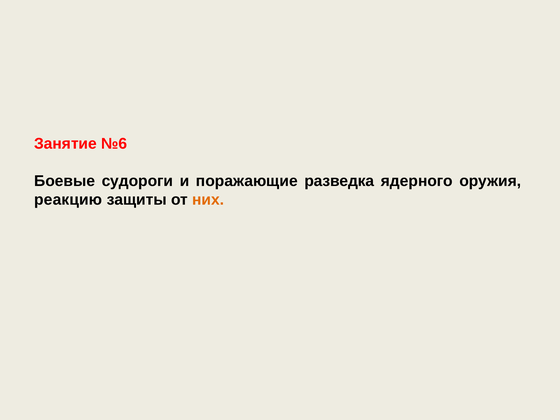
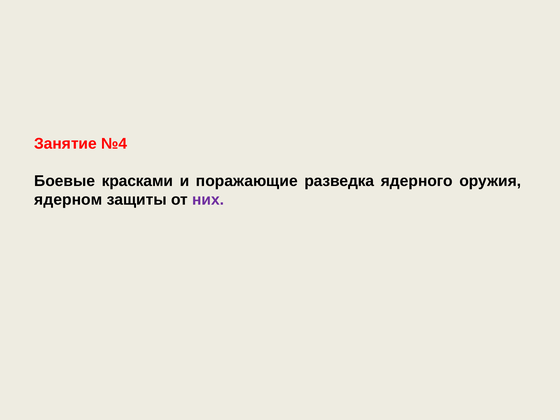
№6: №6 -> №4
судороги: судороги -> красками
реакцию: реакцию -> ядерном
них colour: orange -> purple
